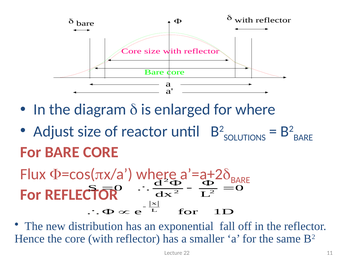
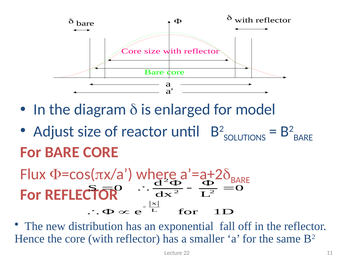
for where: where -> model
